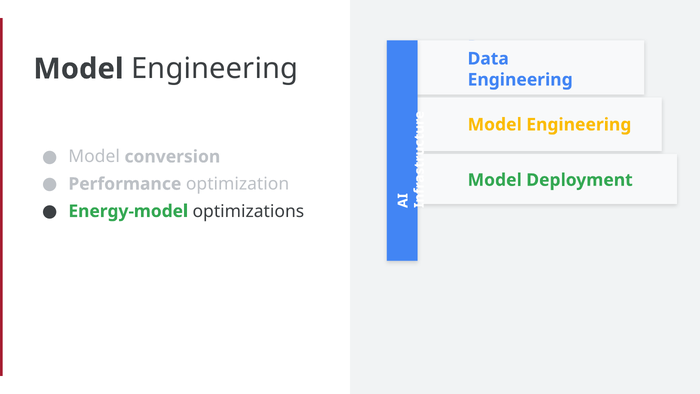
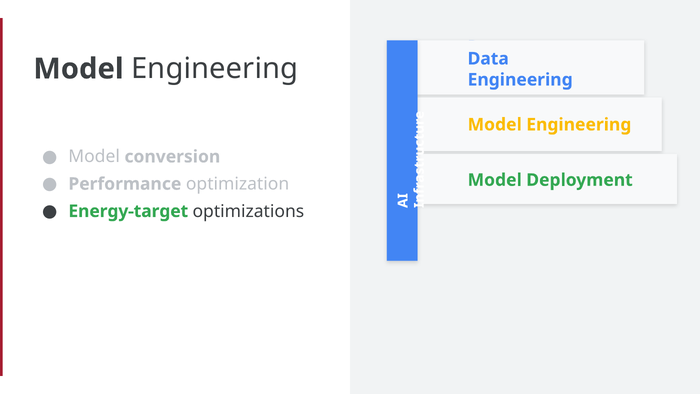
Energy-model: Energy-model -> Energy-target
